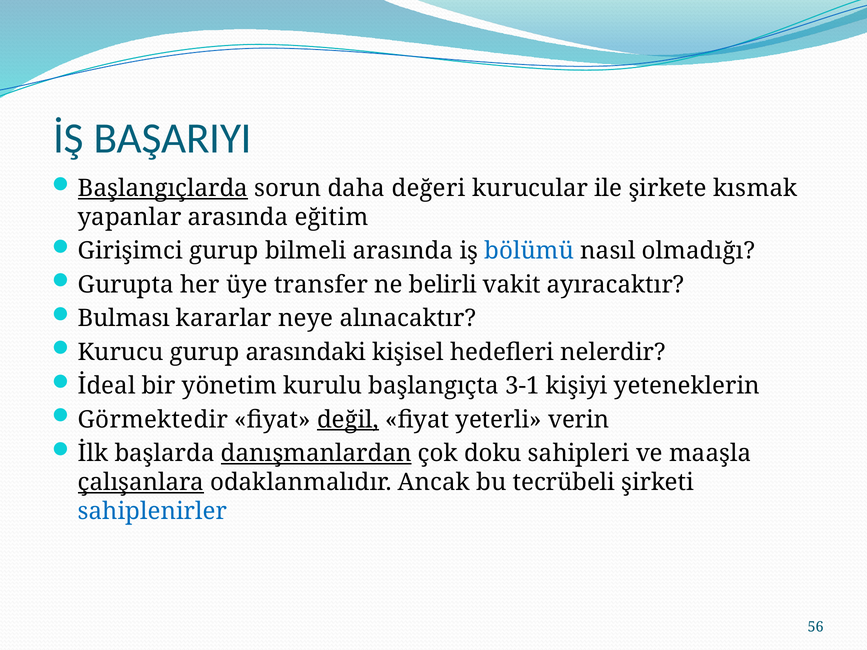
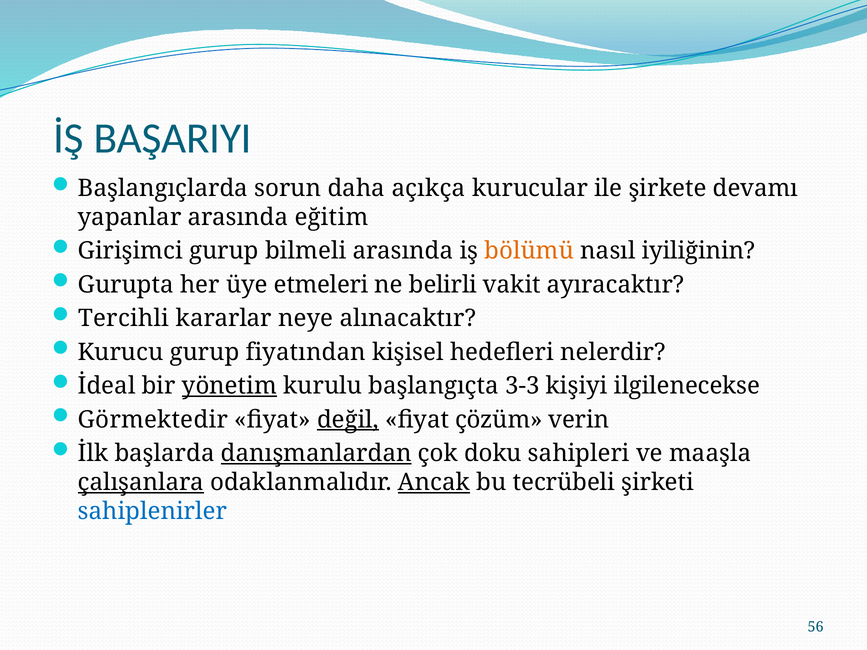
Başlangıçlarda underline: present -> none
değeri: değeri -> açıkça
kısmak: kısmak -> devamı
bölümü colour: blue -> orange
olmadığı: olmadığı -> iyiliğinin
transfer: transfer -> etmeleri
Bulması: Bulması -> Tercihli
arasındaki: arasındaki -> fiyatından
yönetim underline: none -> present
3-1: 3-1 -> 3-3
yeteneklerin: yeteneklerin -> ilgilenecekse
yeterli: yeterli -> çözüm
Ancak underline: none -> present
